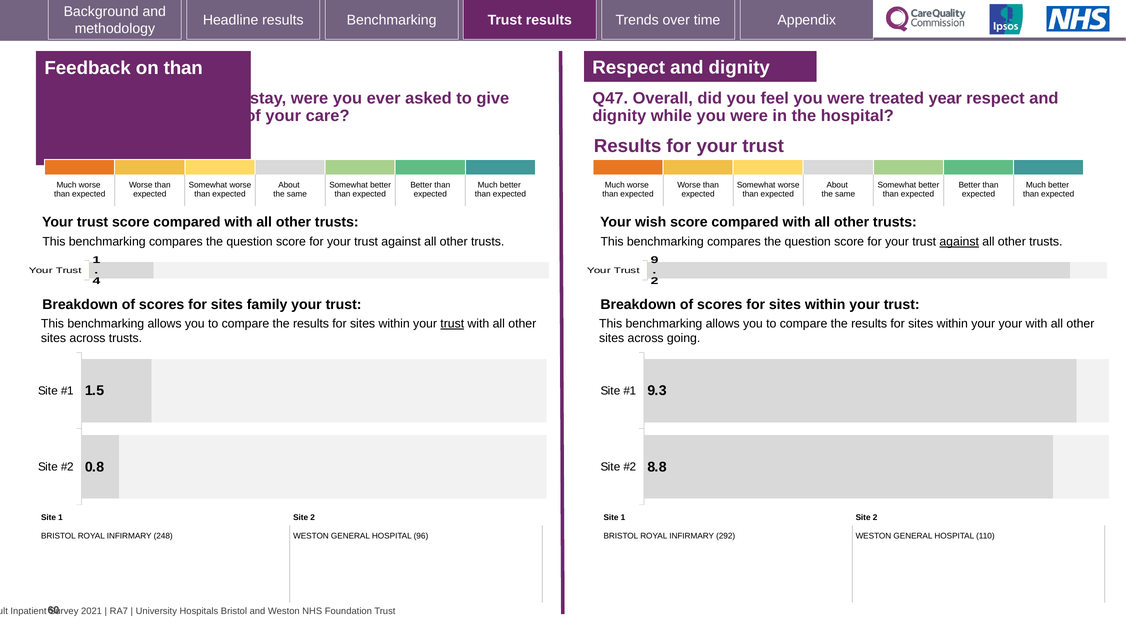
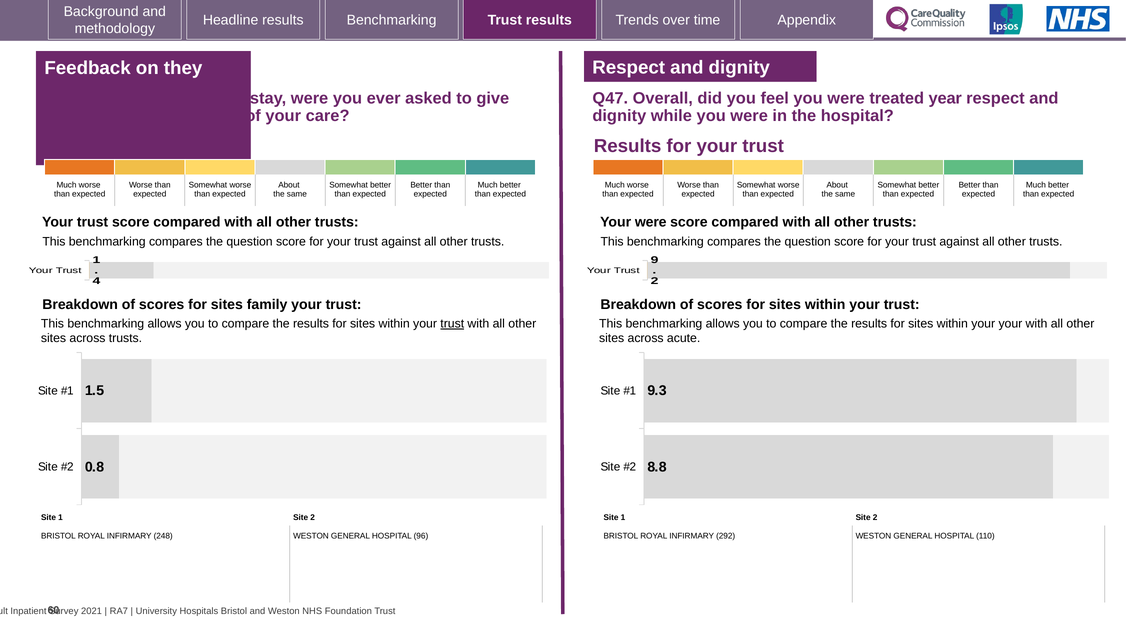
on than: than -> they
Your wish: wish -> were
against at (959, 242) underline: present -> none
going: going -> acute
